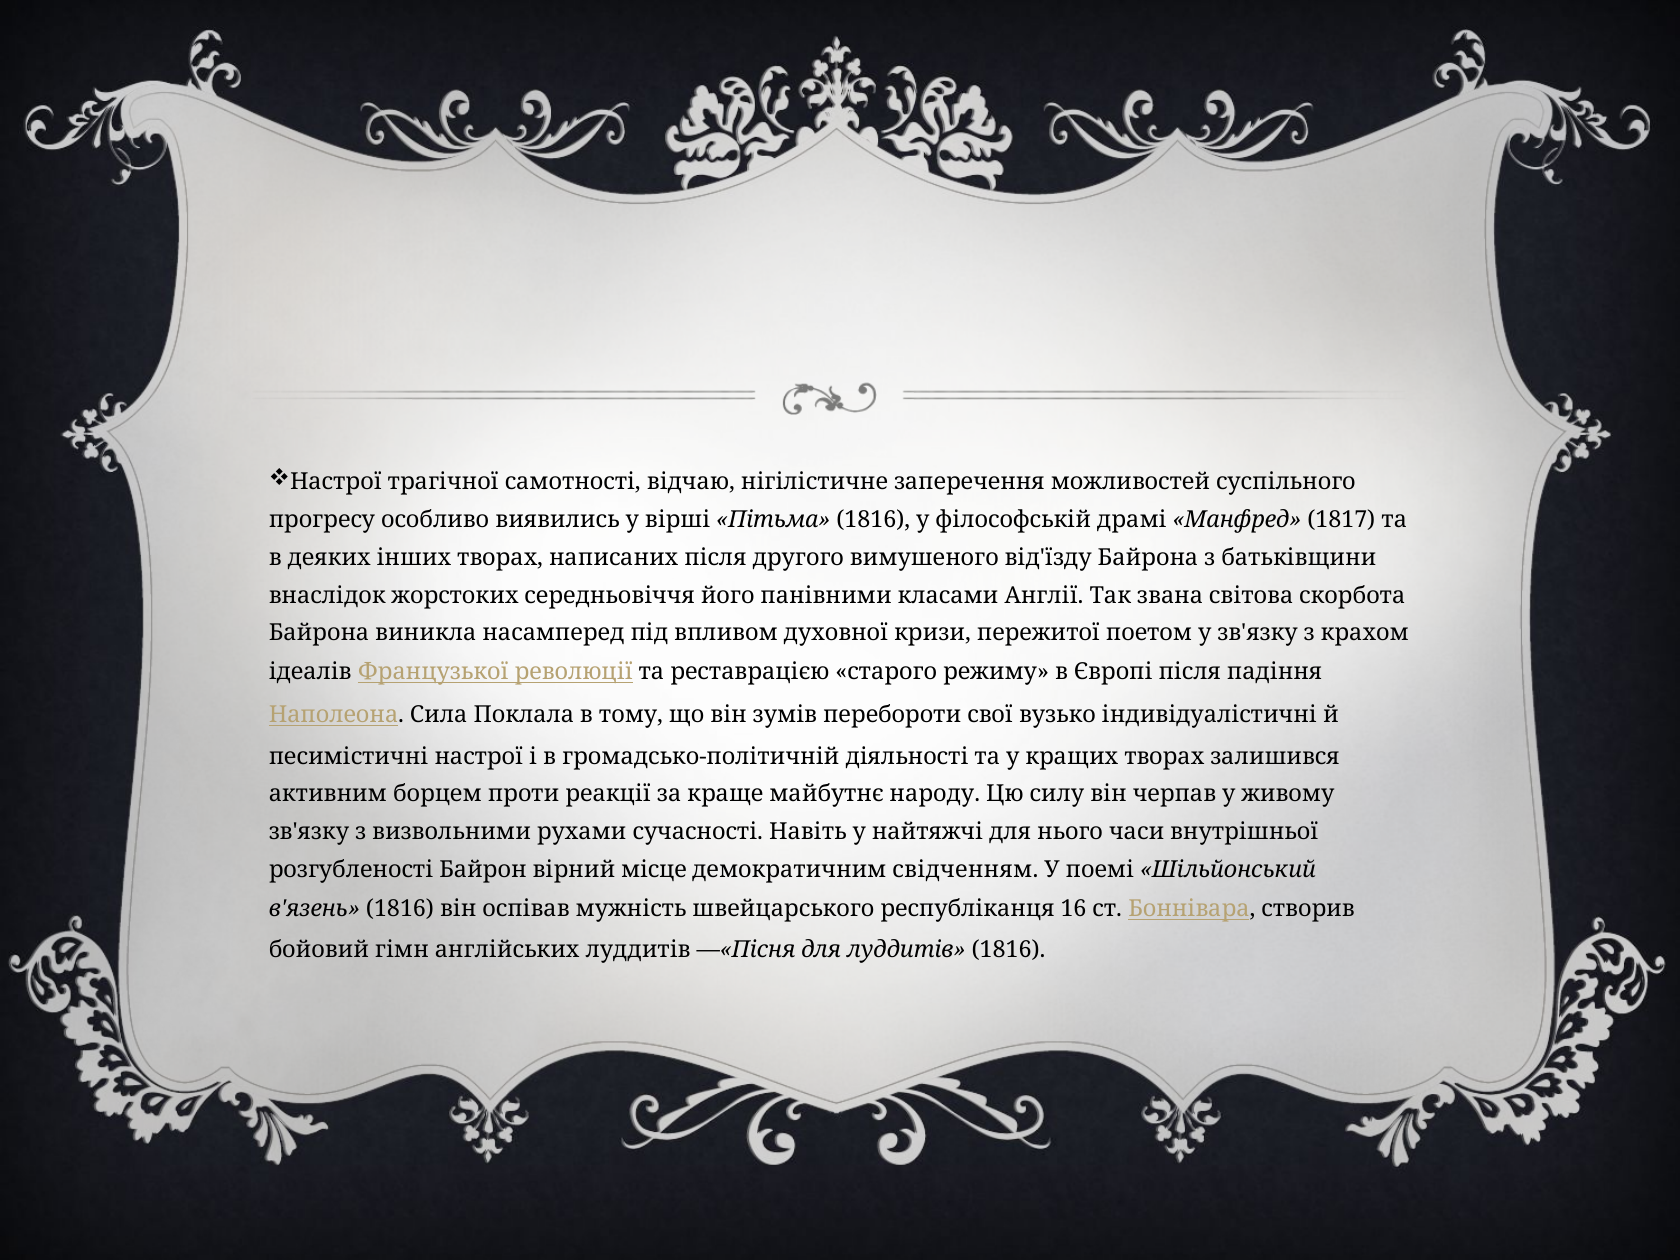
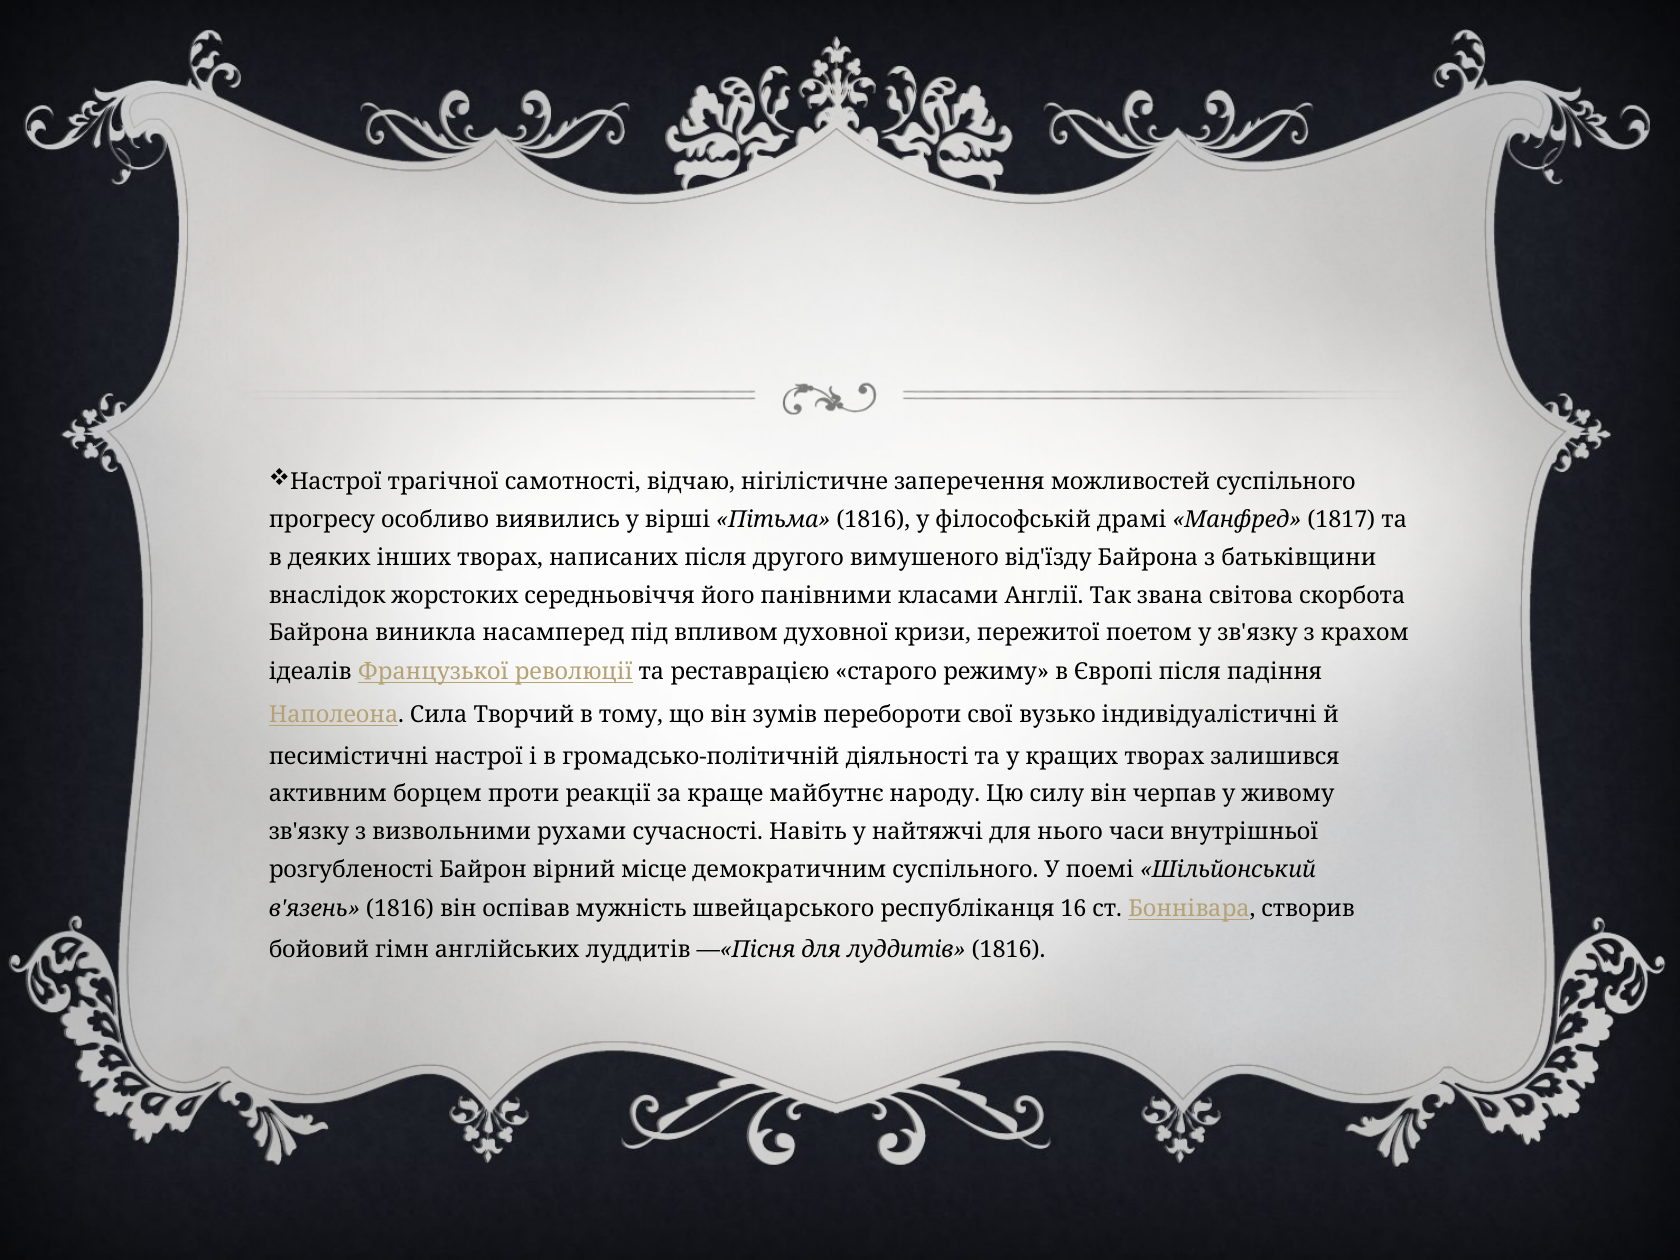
Поклала: Поклала -> Творчий
демократичним свідченням: свідченням -> суспільного
